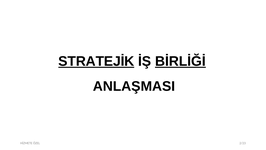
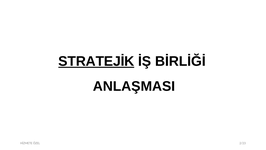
BİRLİĞİ underline: present -> none
